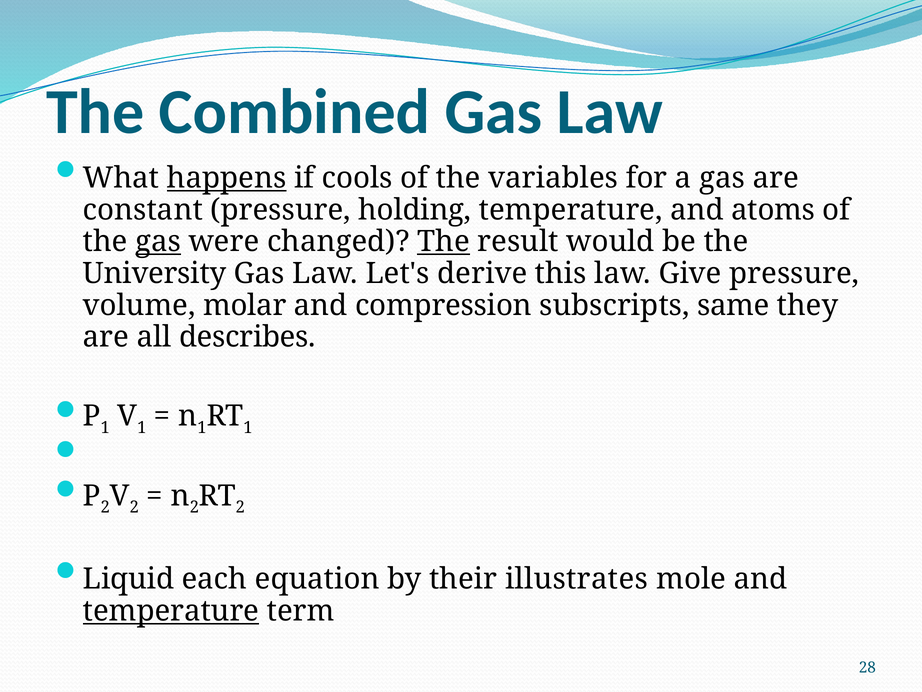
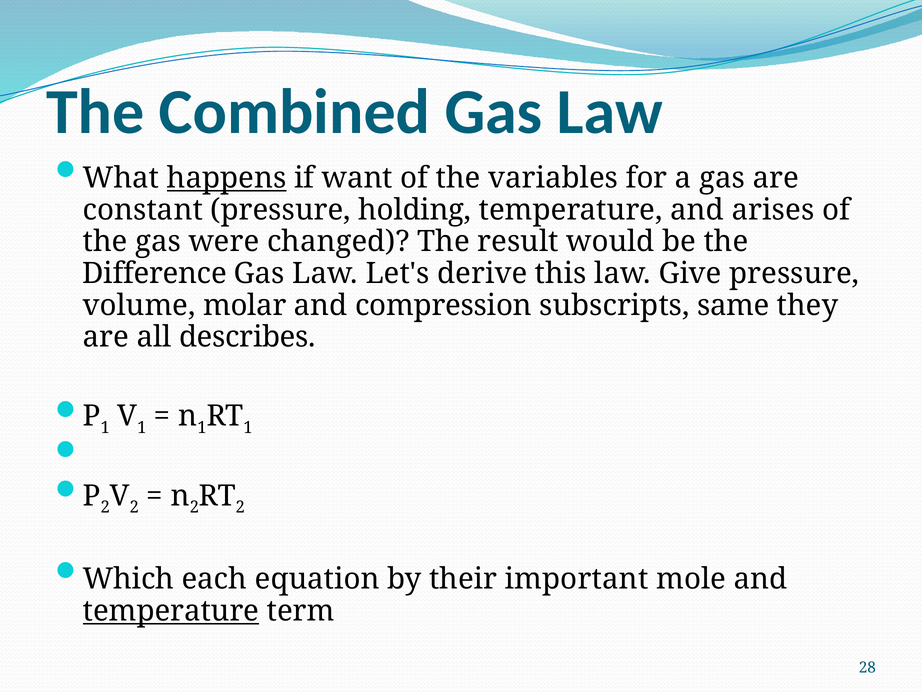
cools: cools -> want
atoms: atoms -> arises
gas at (158, 242) underline: present -> none
The at (443, 242) underline: present -> none
University: University -> Difference
Liquid: Liquid -> Which
illustrates: illustrates -> important
